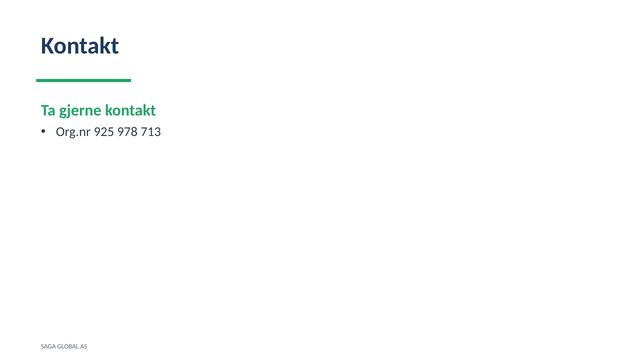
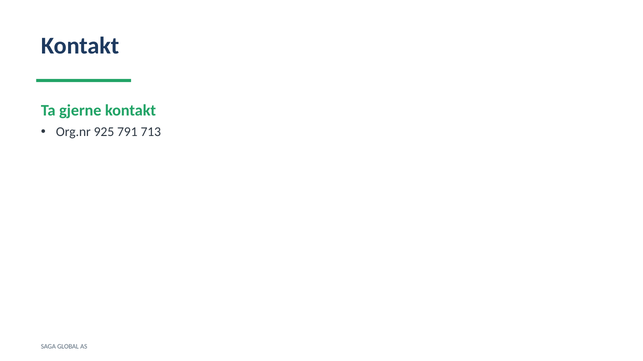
978: 978 -> 791
